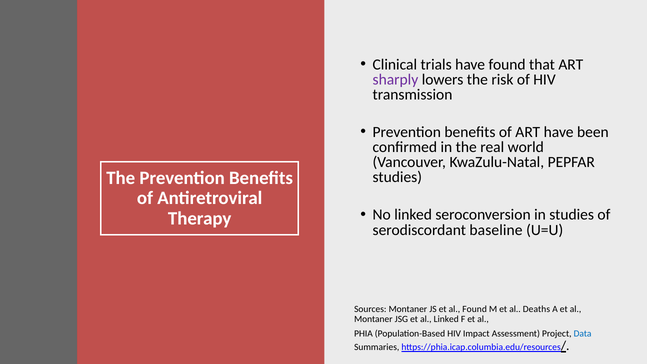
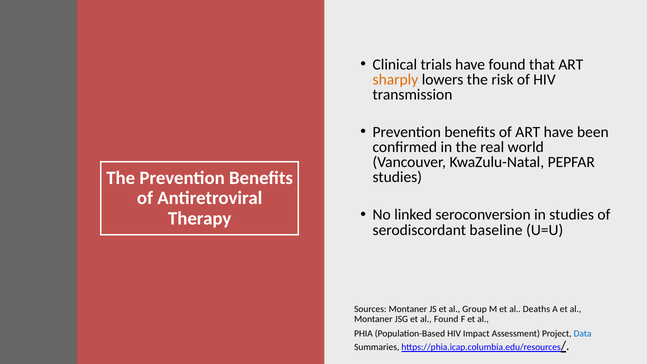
sharply colour: purple -> orange
al Found: Found -> Group
al Linked: Linked -> Found
